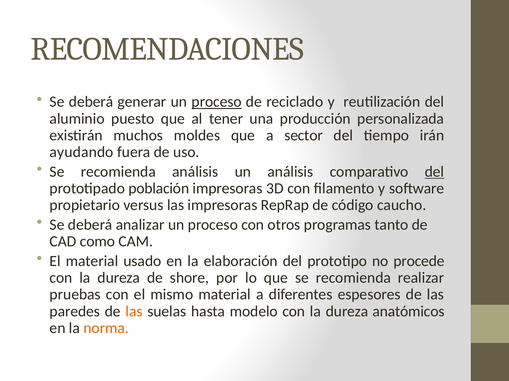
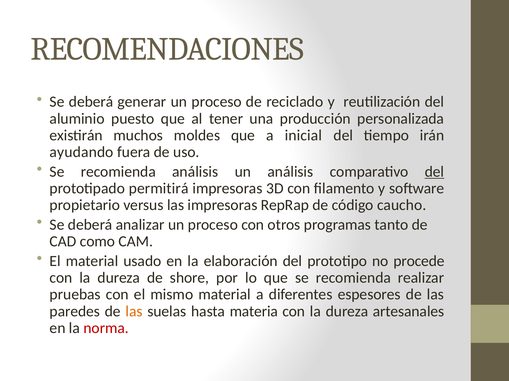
proceso at (217, 102) underline: present -> none
sector: sector -> inicial
población: población -> permitirá
modelo: modelo -> materia
anatómicos: anatómicos -> artesanales
norma colour: orange -> red
